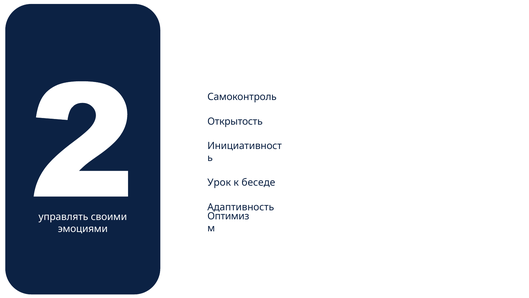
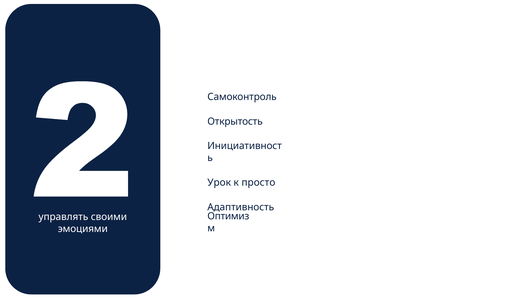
беседе: беседе -> просто
